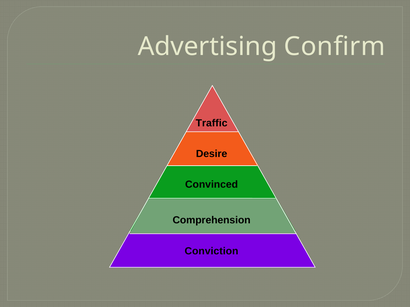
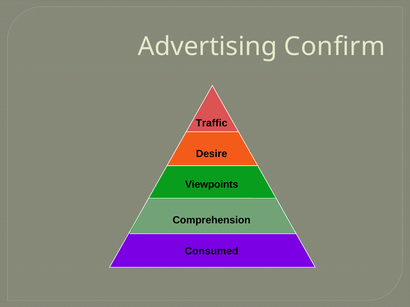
Convinced: Convinced -> Viewpoints
Conviction: Conviction -> Consumed
